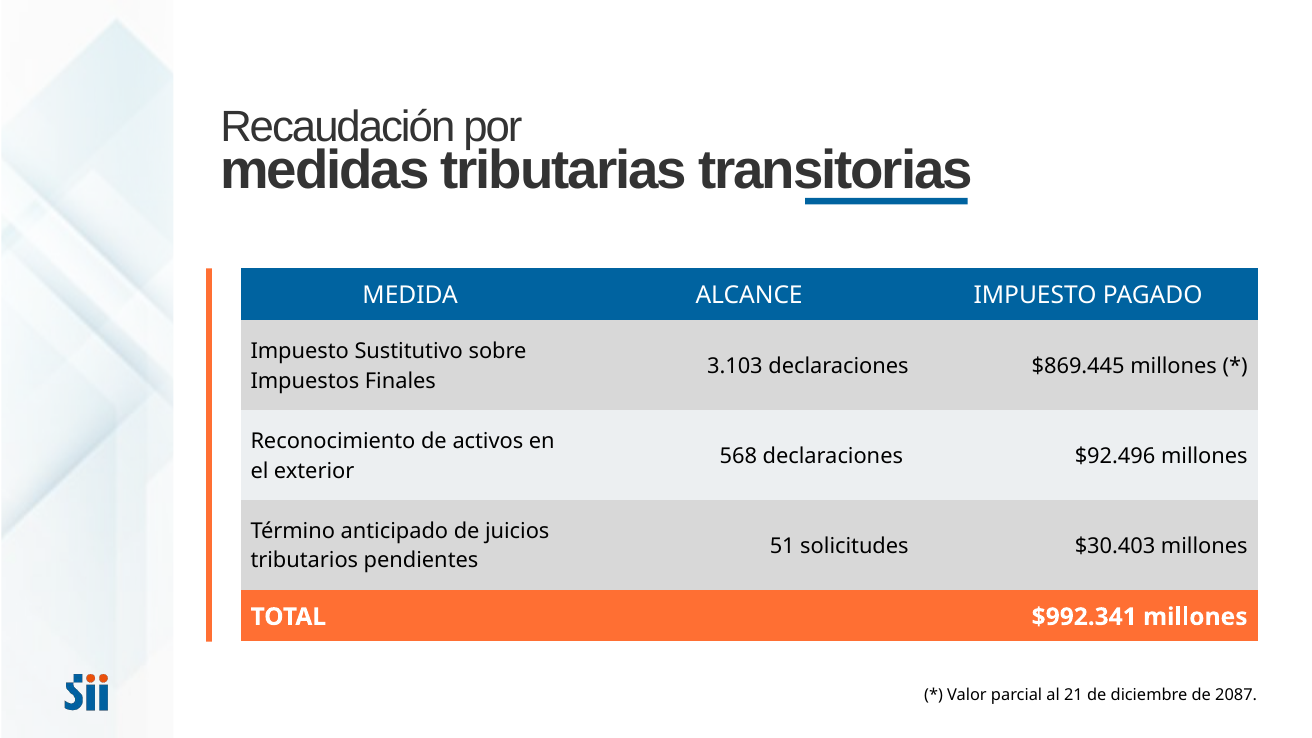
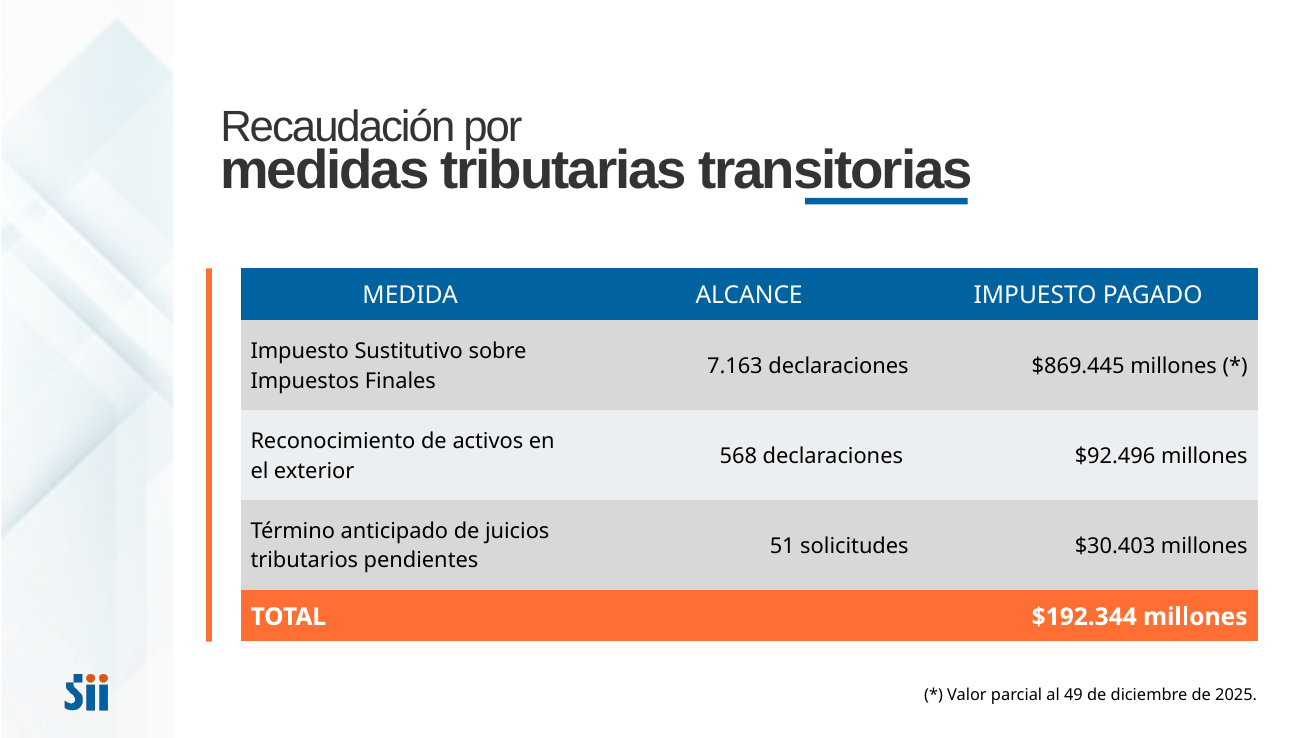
3.103: 3.103 -> 7.163
$992.341: $992.341 -> $192.344
21: 21 -> 49
2087: 2087 -> 2025
